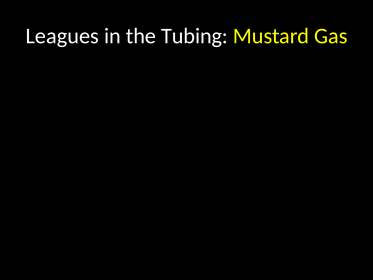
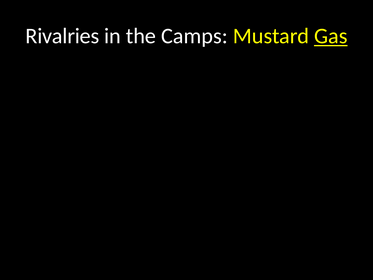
Leagues: Leagues -> Rivalries
Tubing: Tubing -> Camps
Gas underline: none -> present
